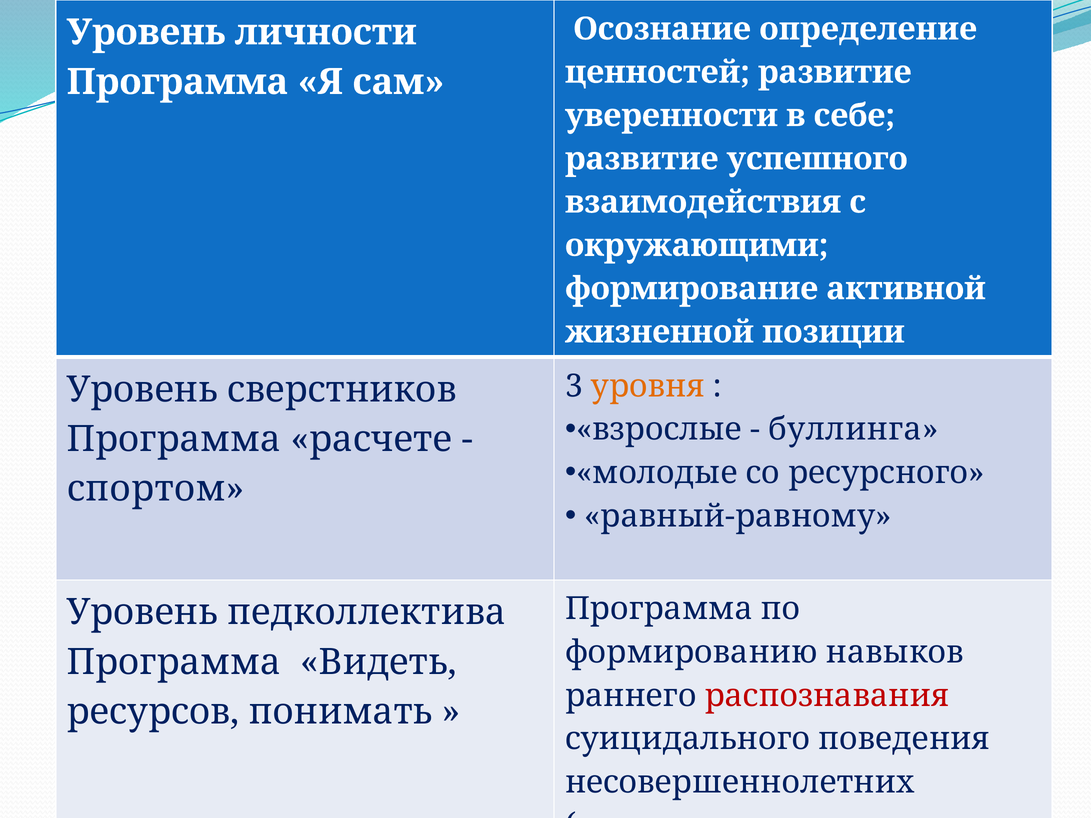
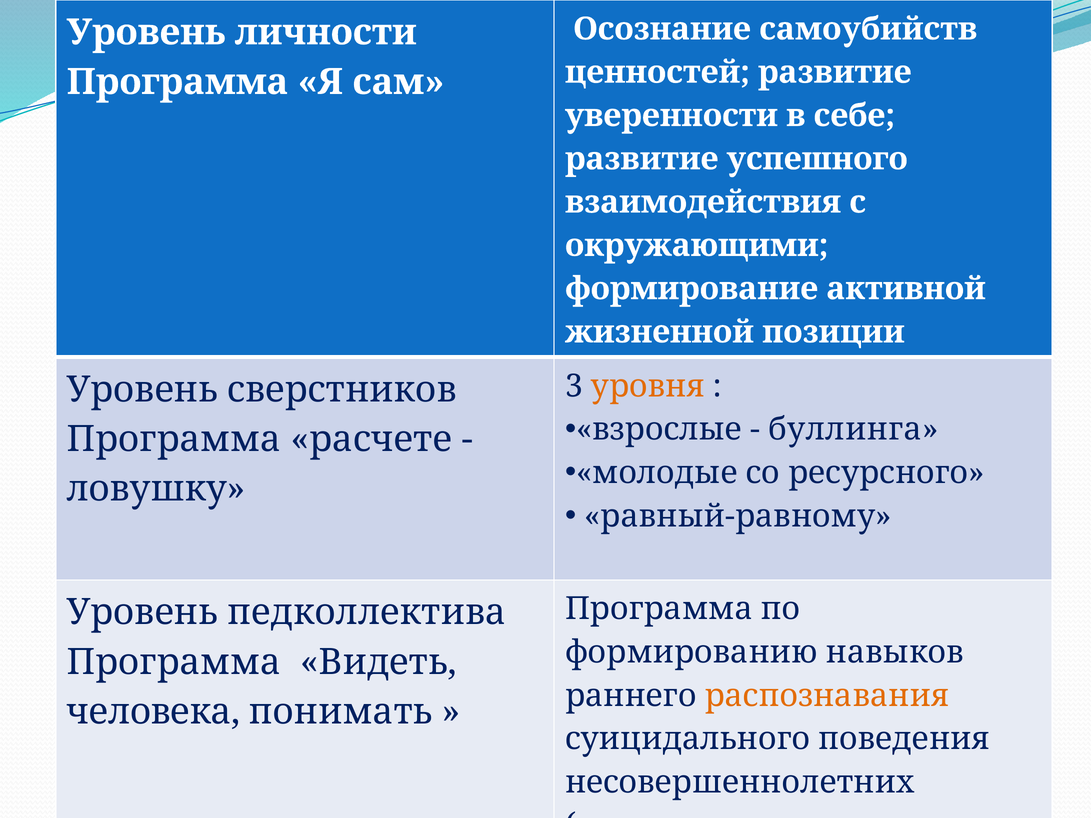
определение: определение -> самоубийств
спортом: спортом -> ловушку
распознавания colour: red -> orange
ресурсов: ресурсов -> человека
